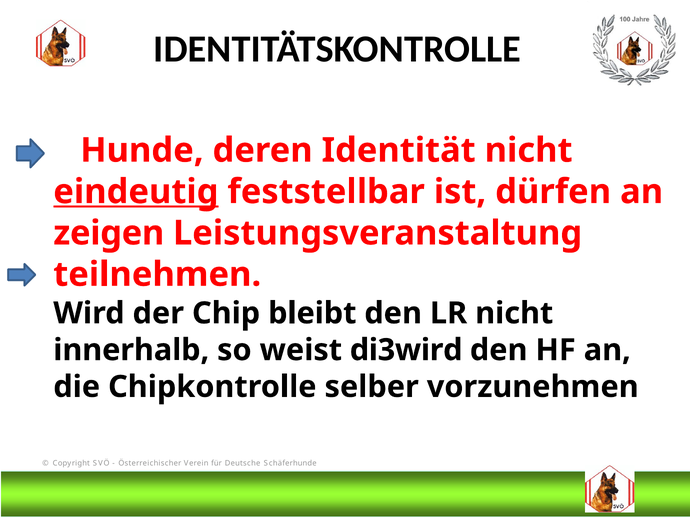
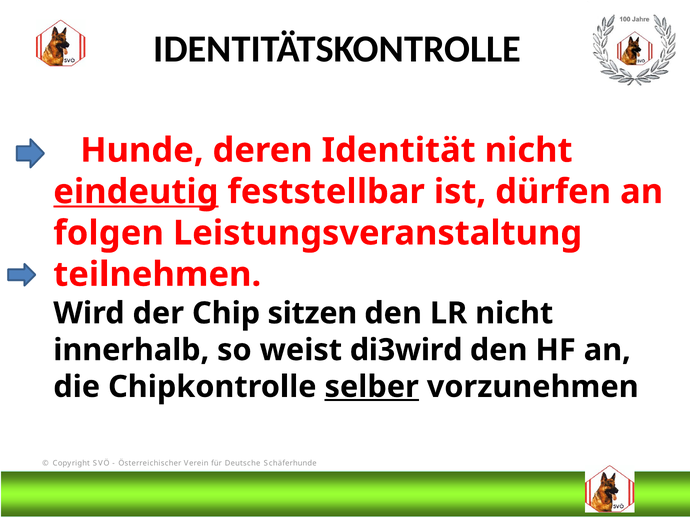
zeigen: zeigen -> folgen
bleibt: bleibt -> sitzen
selber underline: none -> present
